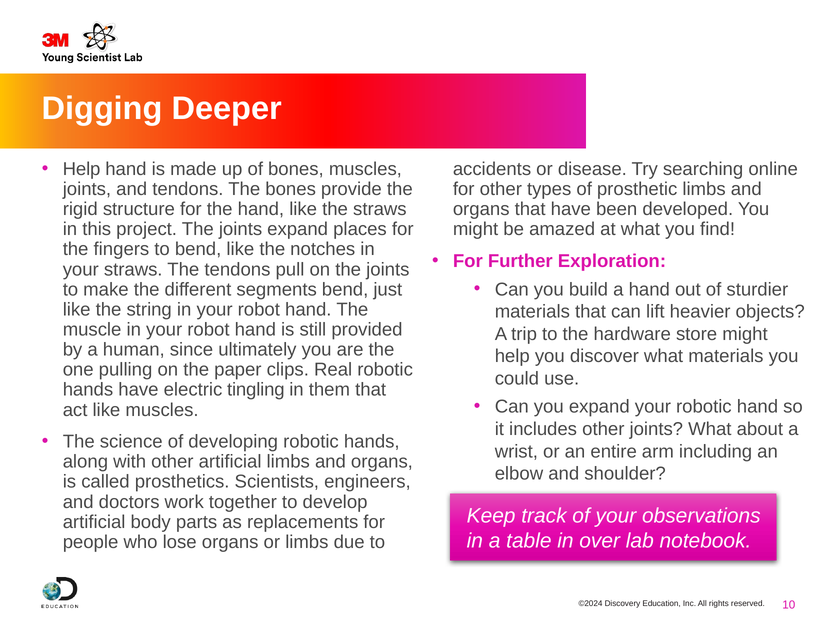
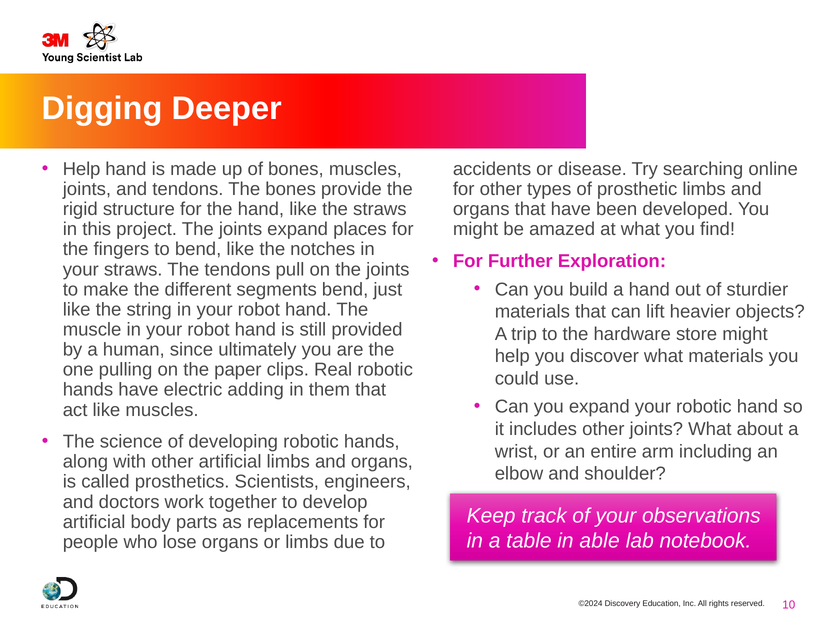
tingling: tingling -> adding
over: over -> able
